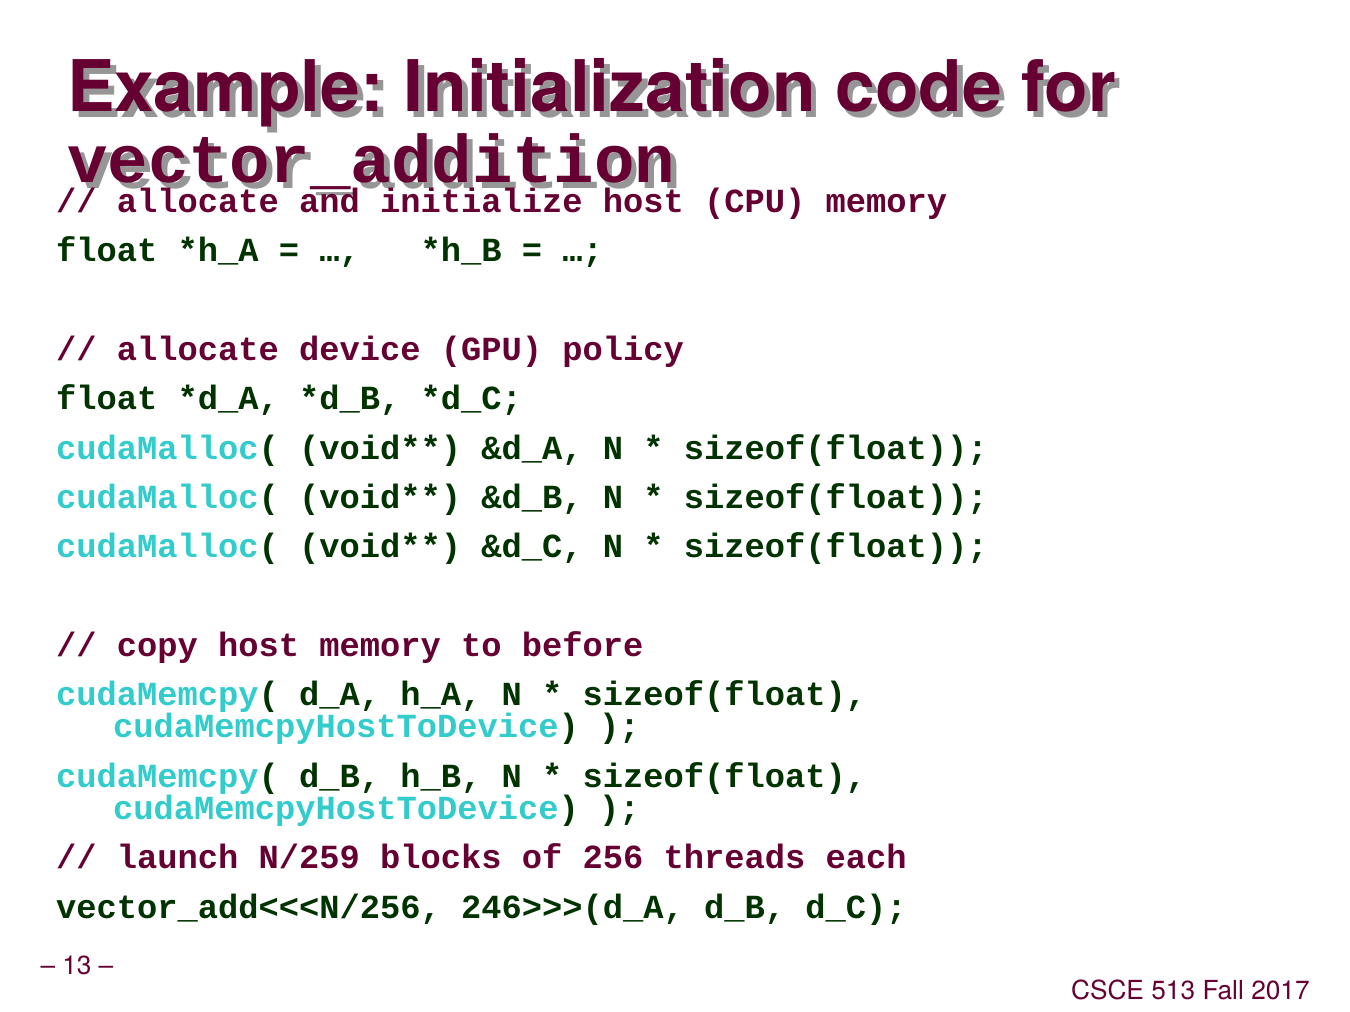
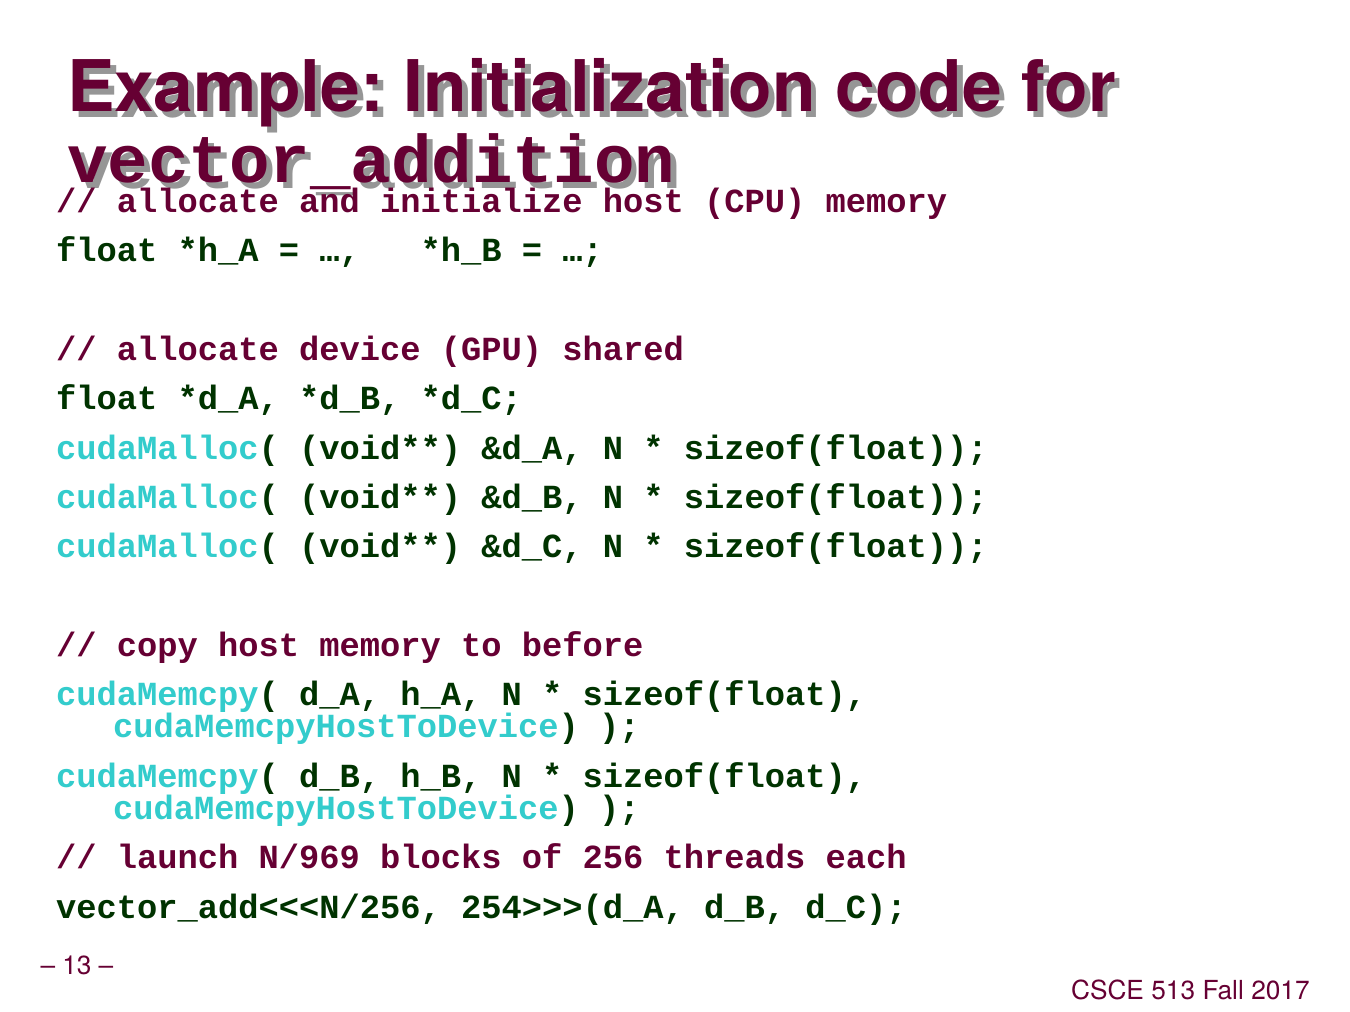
policy: policy -> shared
N/259: N/259 -> N/969
246>>>(d_A: 246>>>(d_A -> 254>>>(d_A
